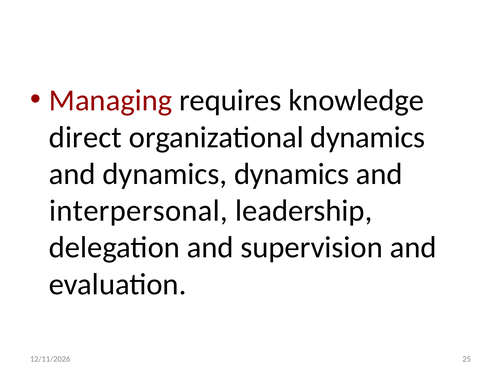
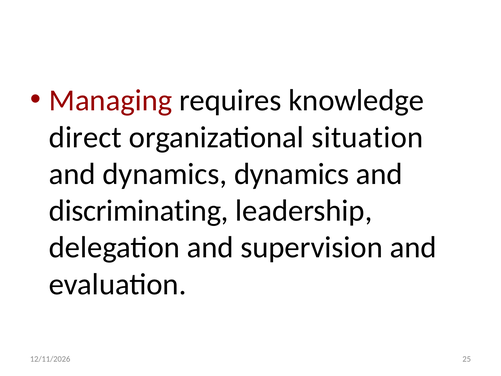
organizational dynamics: dynamics -> situation
interpersonal: interpersonal -> discriminating
